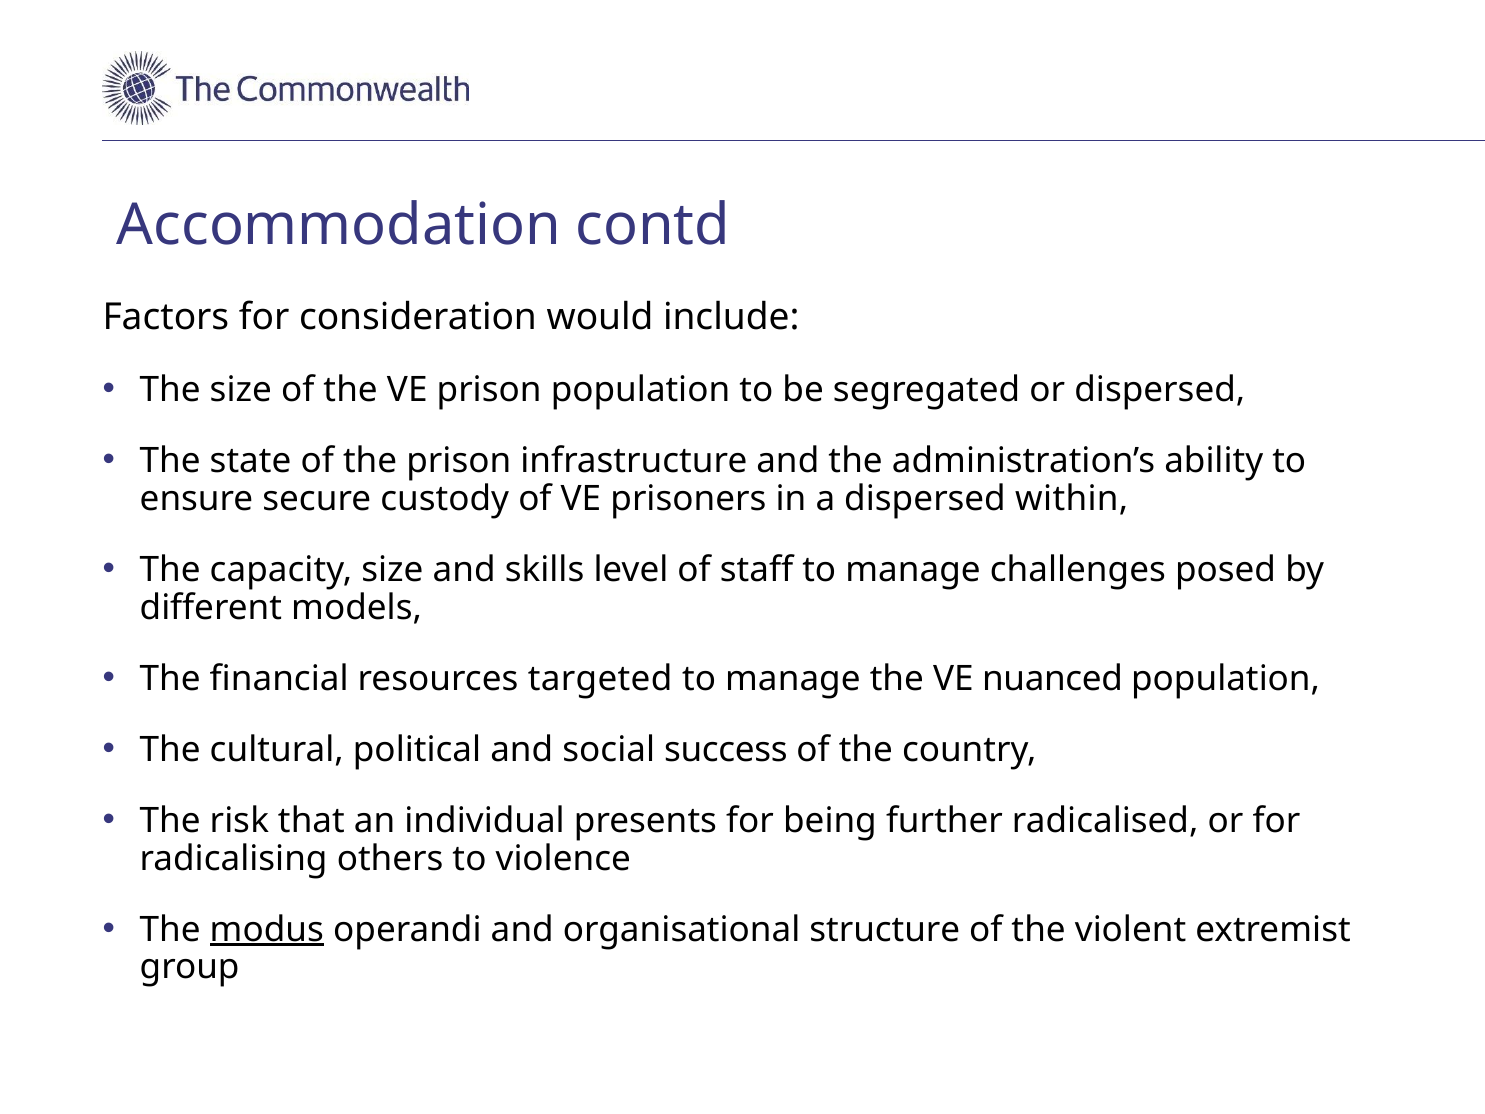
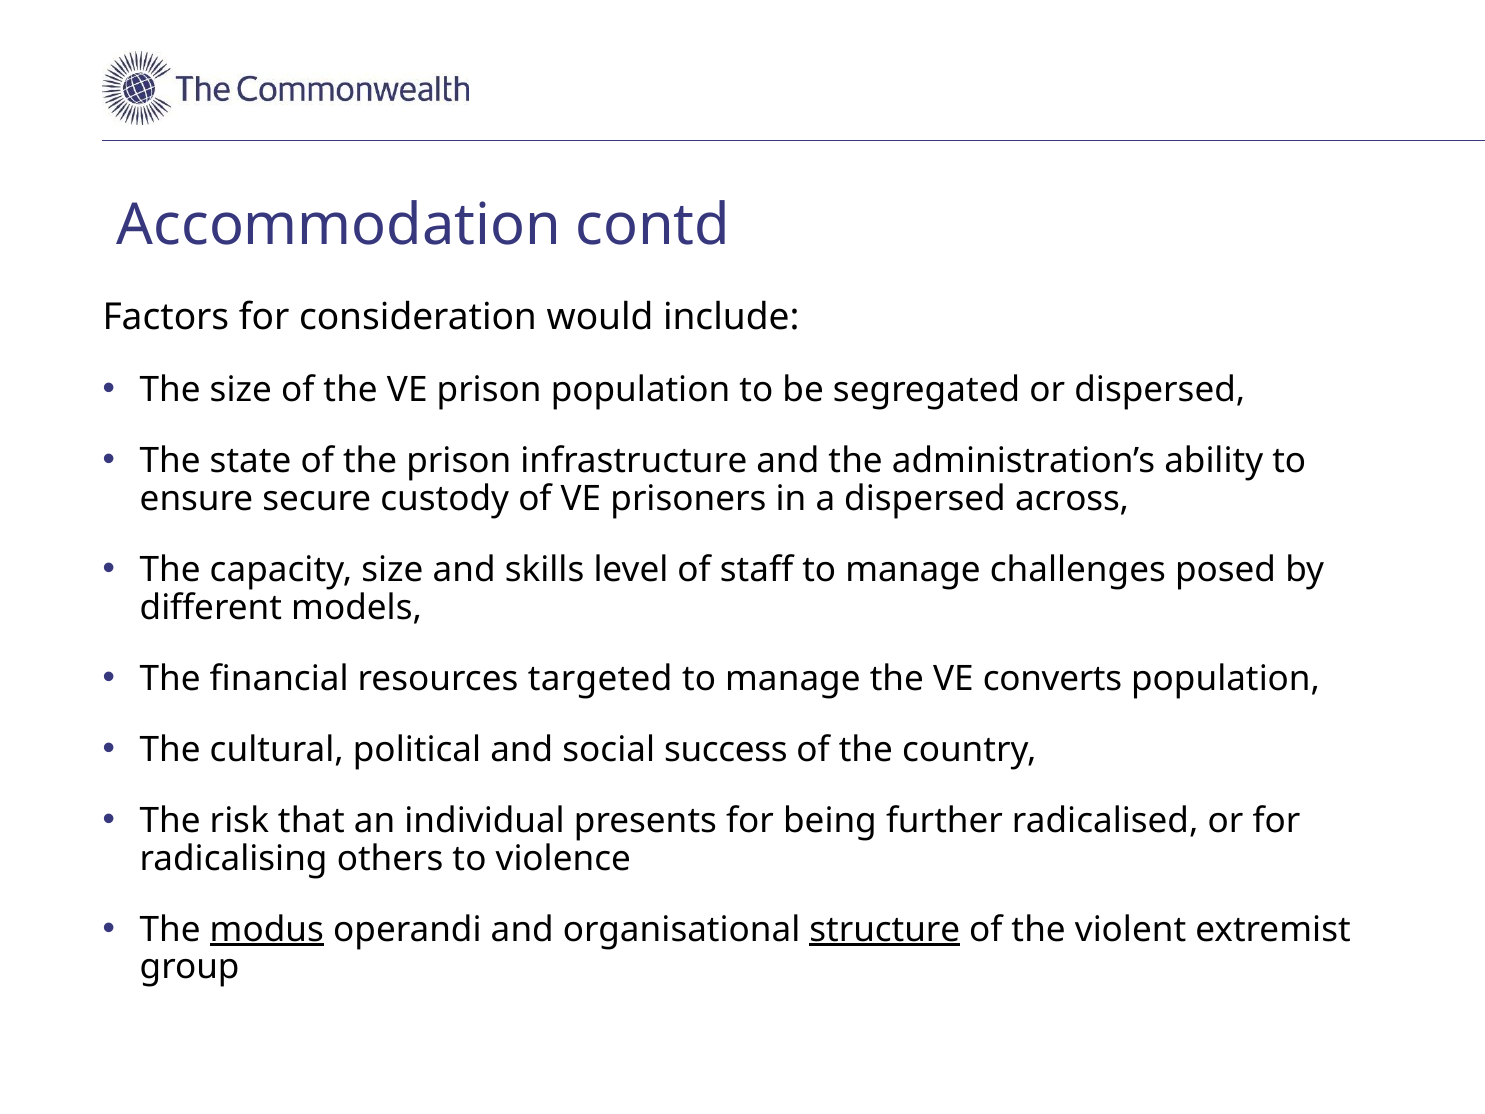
within: within -> across
nuanced: nuanced -> converts
structure underline: none -> present
